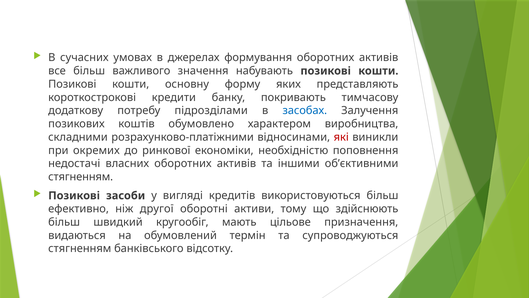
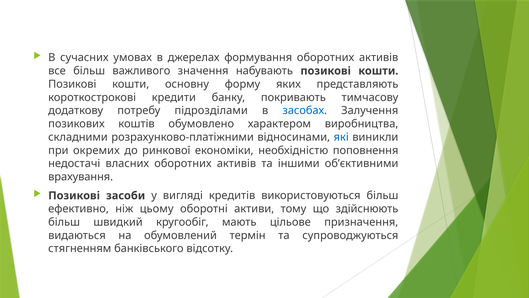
які colour: red -> blue
стягненням at (81, 177): стягненням -> врахування
другої: другої -> цьому
